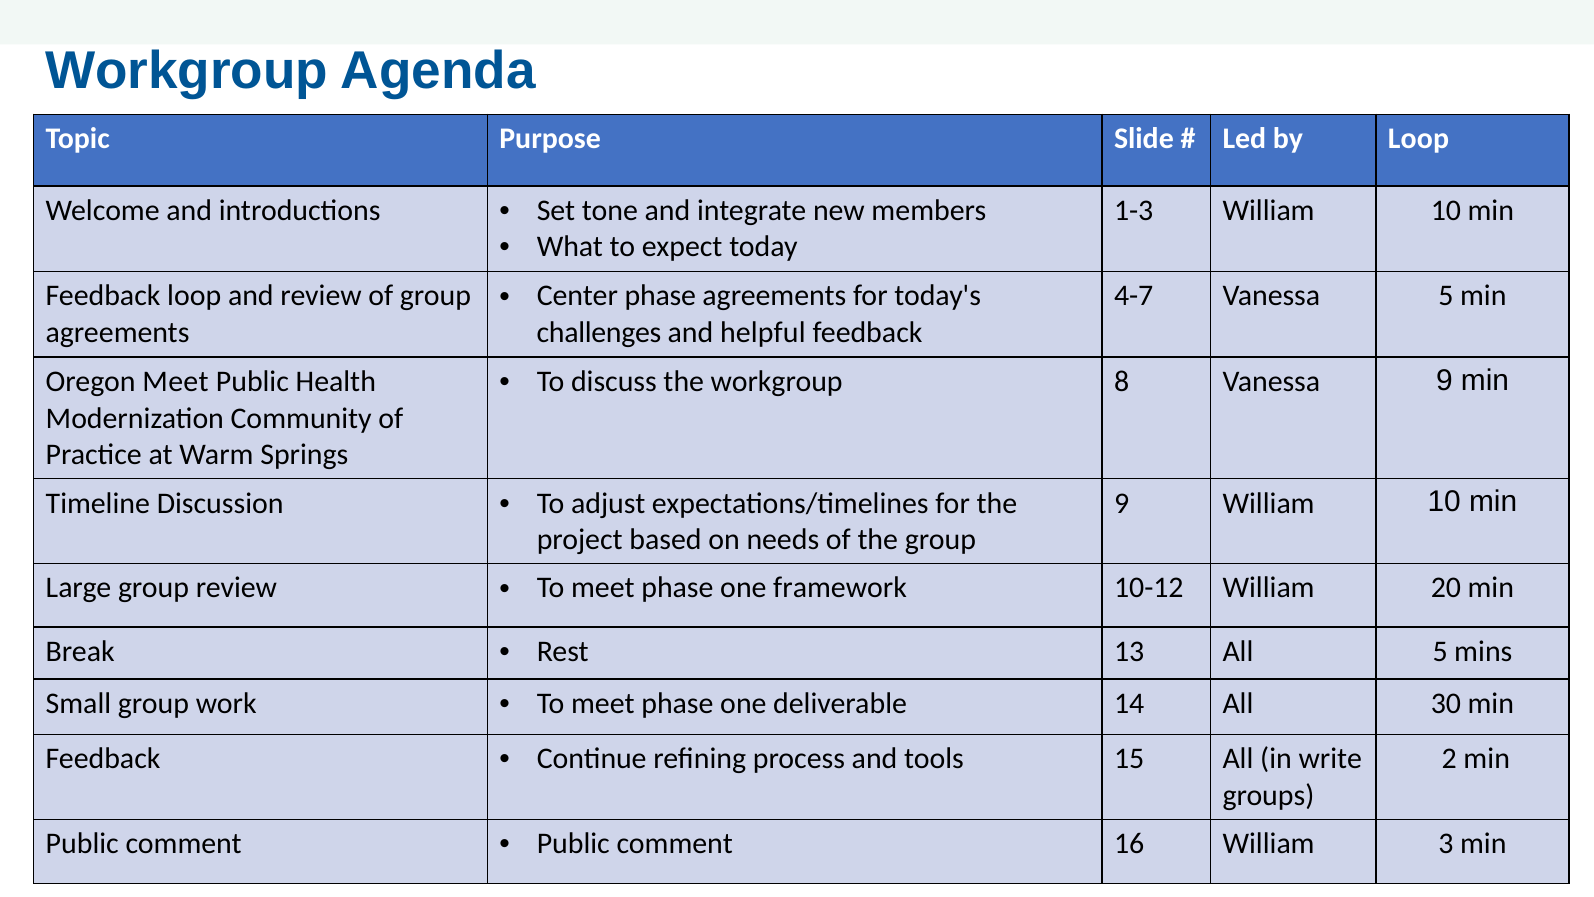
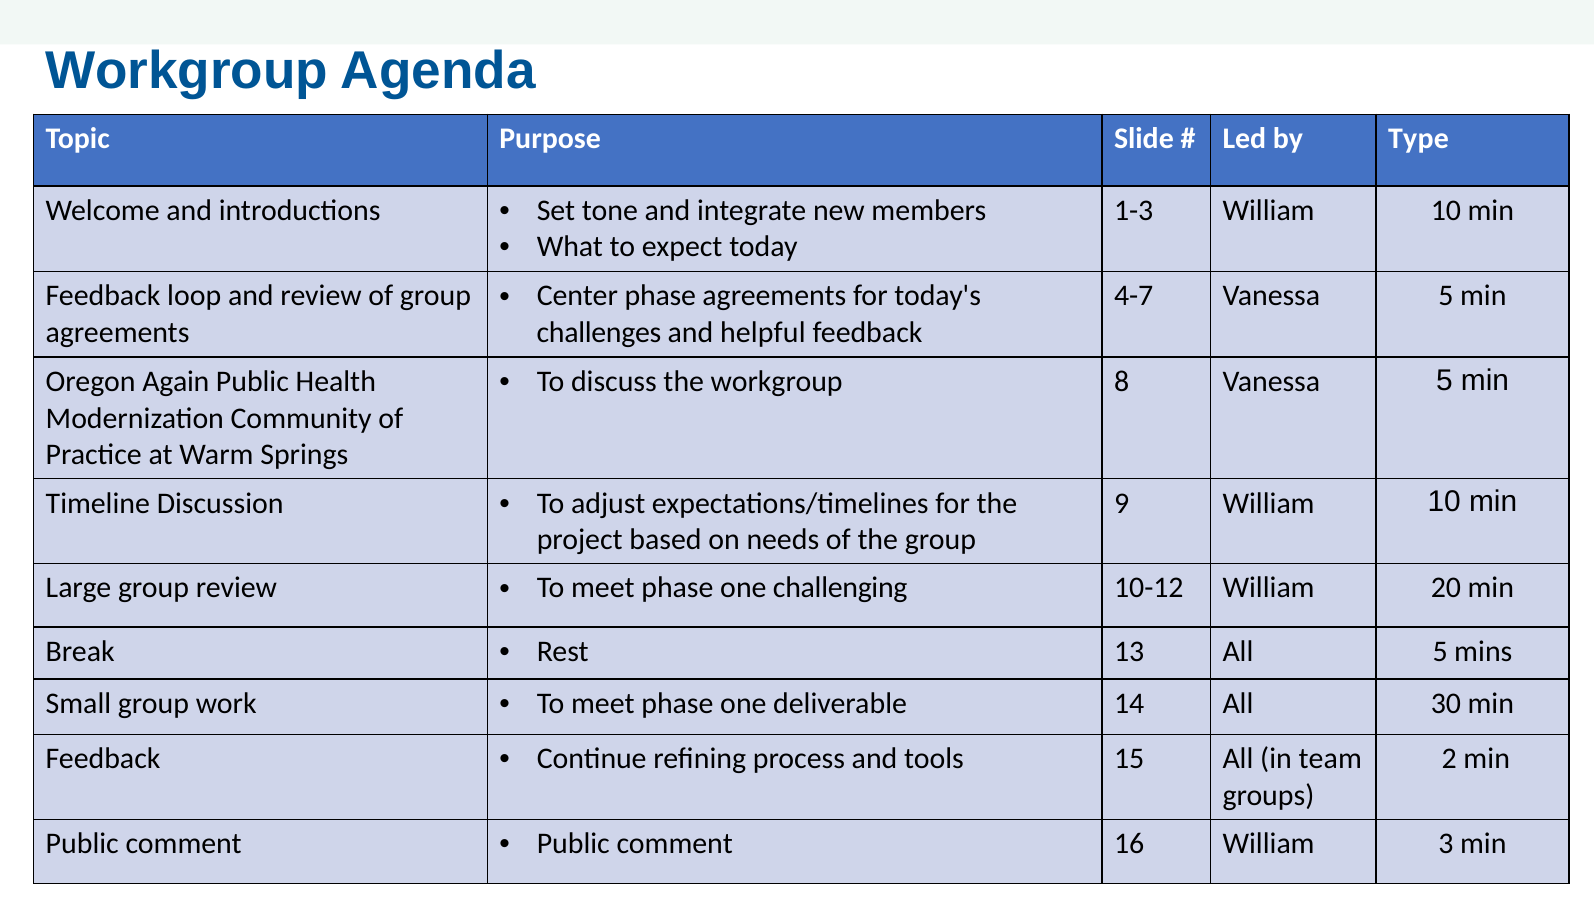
by Loop: Loop -> Type
8 Vanessa 9: 9 -> 5
Oregon Meet: Meet -> Again
framework: framework -> challenging
write: write -> team
